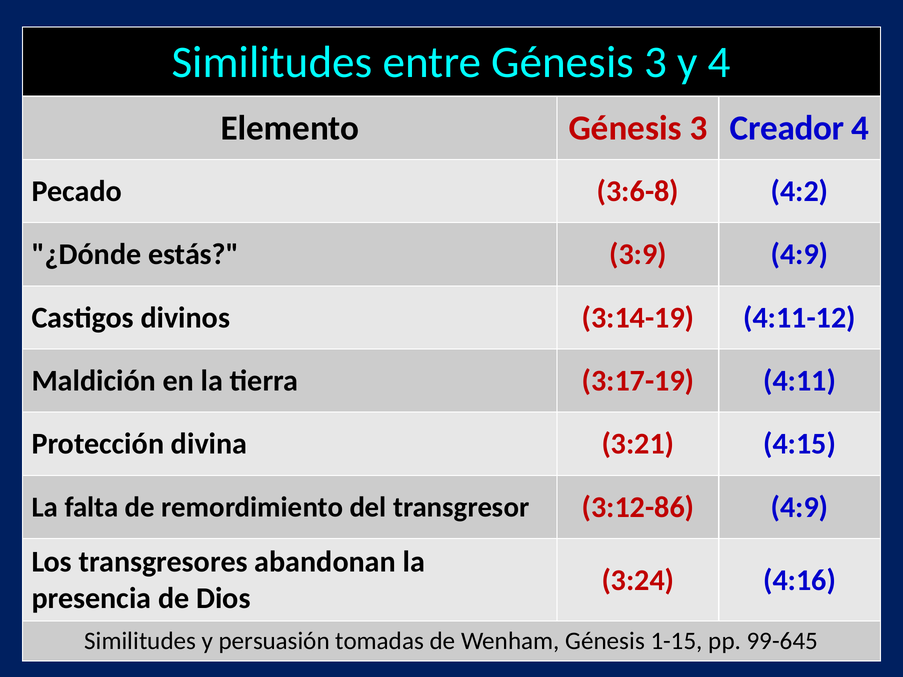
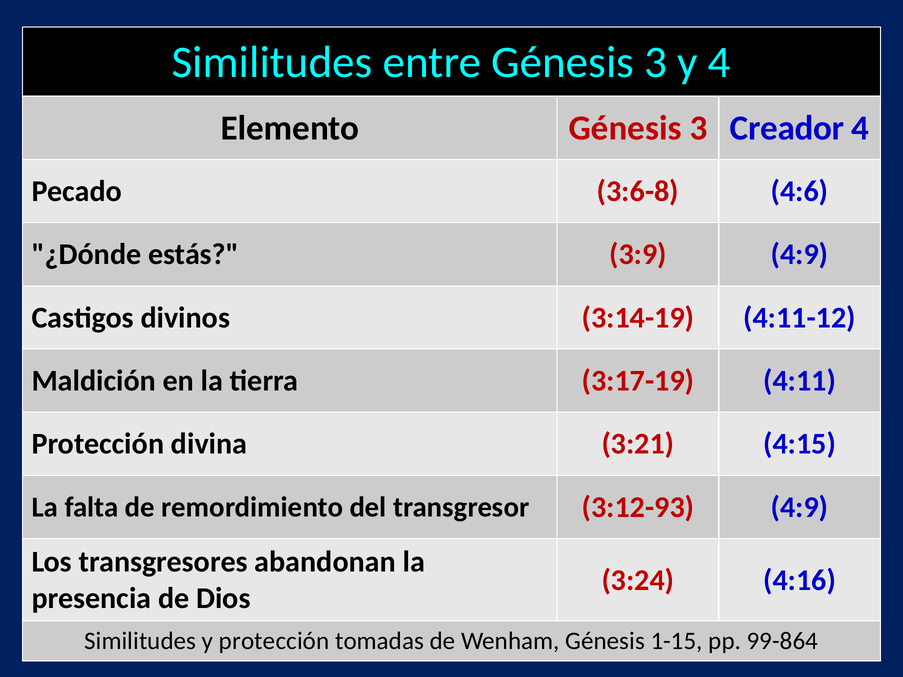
4:2: 4:2 -> 4:6
3:12-86: 3:12-86 -> 3:12-93
y persuasión: persuasión -> protección
99-645: 99-645 -> 99-864
